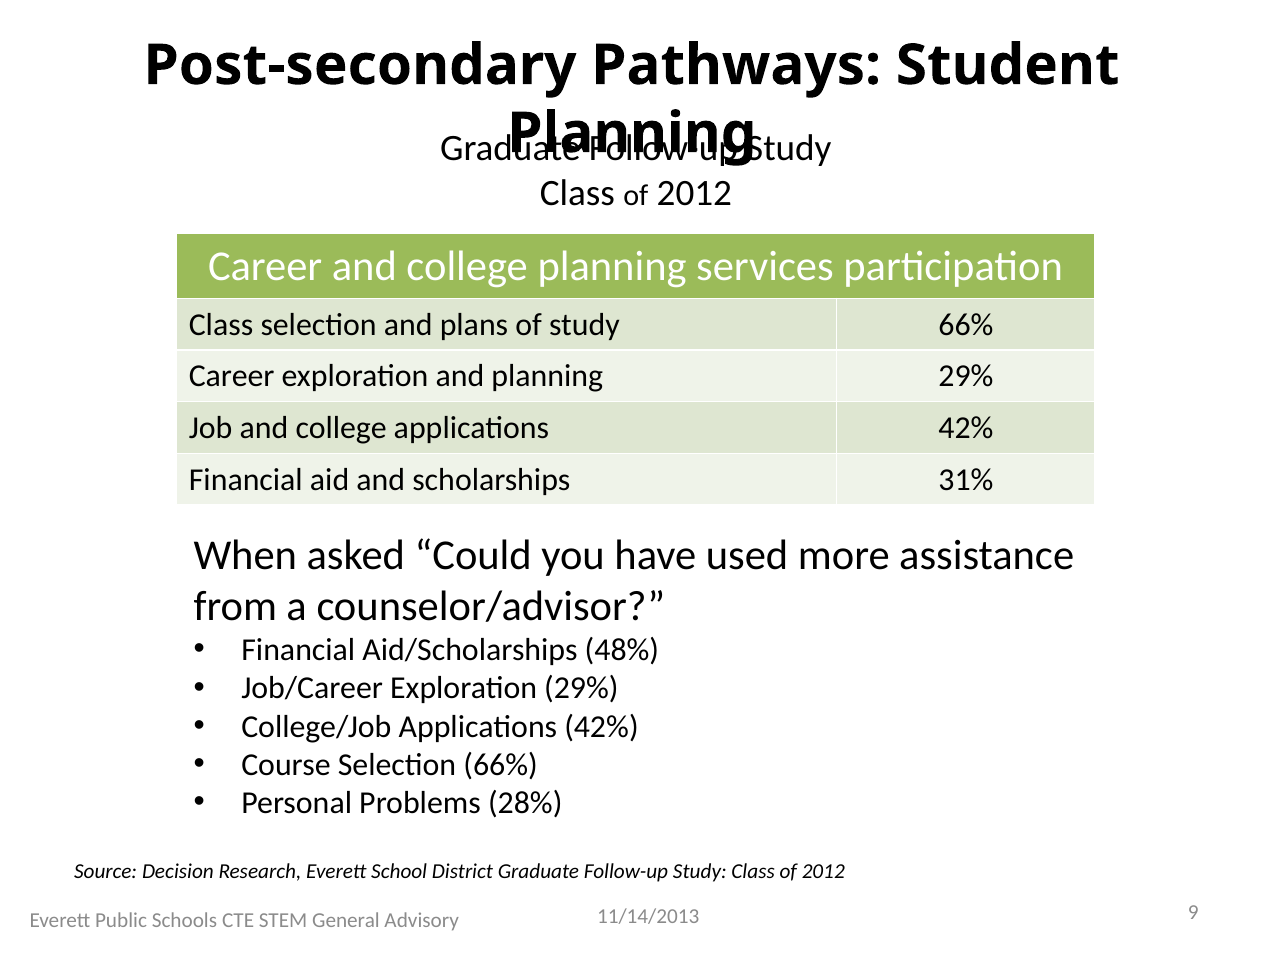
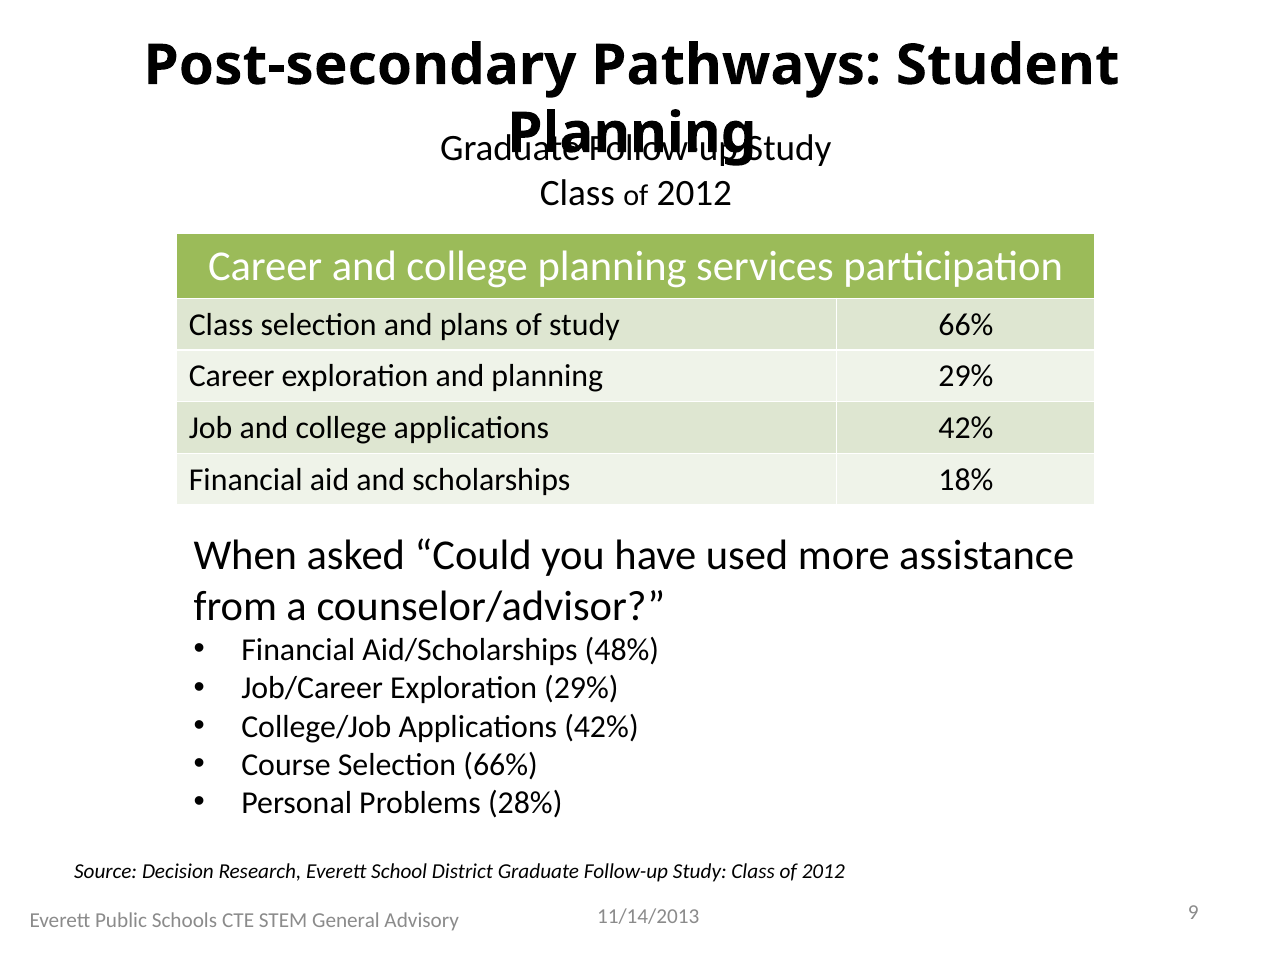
31%: 31% -> 18%
